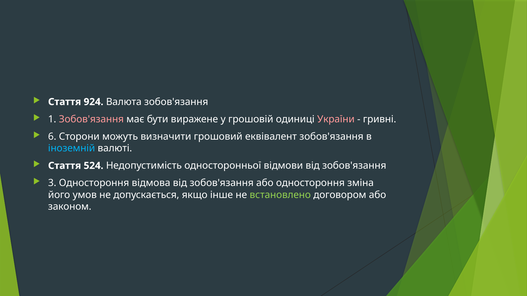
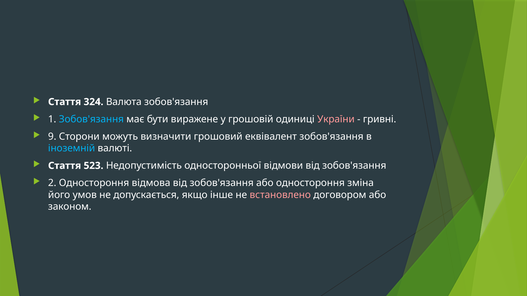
924: 924 -> 324
Зобов'язання at (91, 119) colour: pink -> light blue
6: 6 -> 9
524: 524 -> 523
3: 3 -> 2
встановлено colour: light green -> pink
